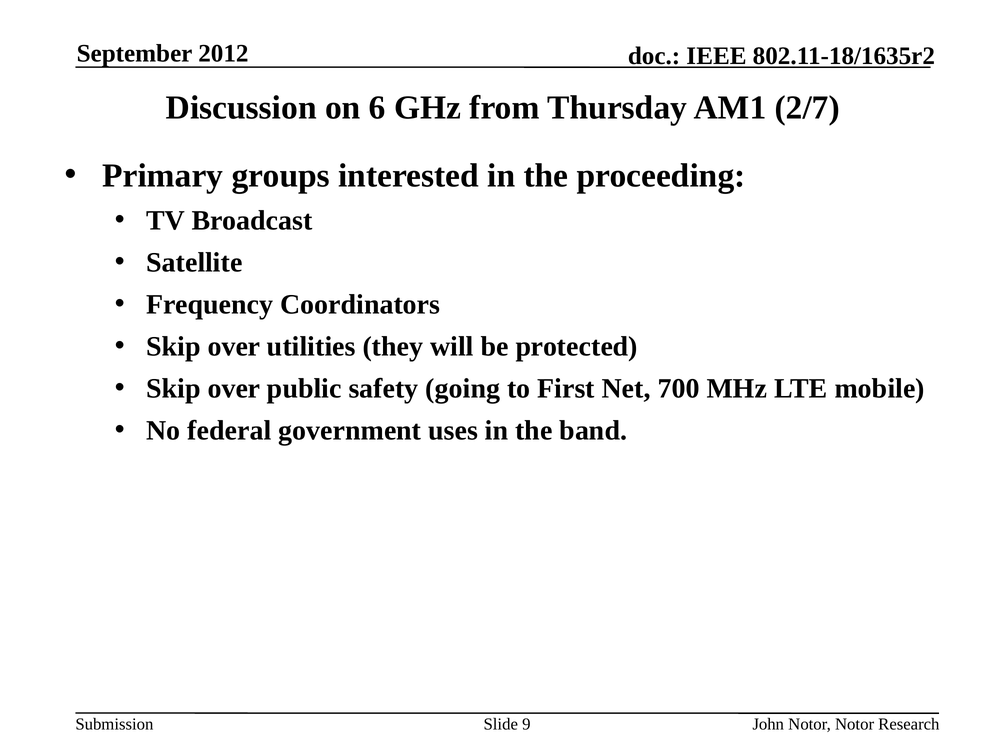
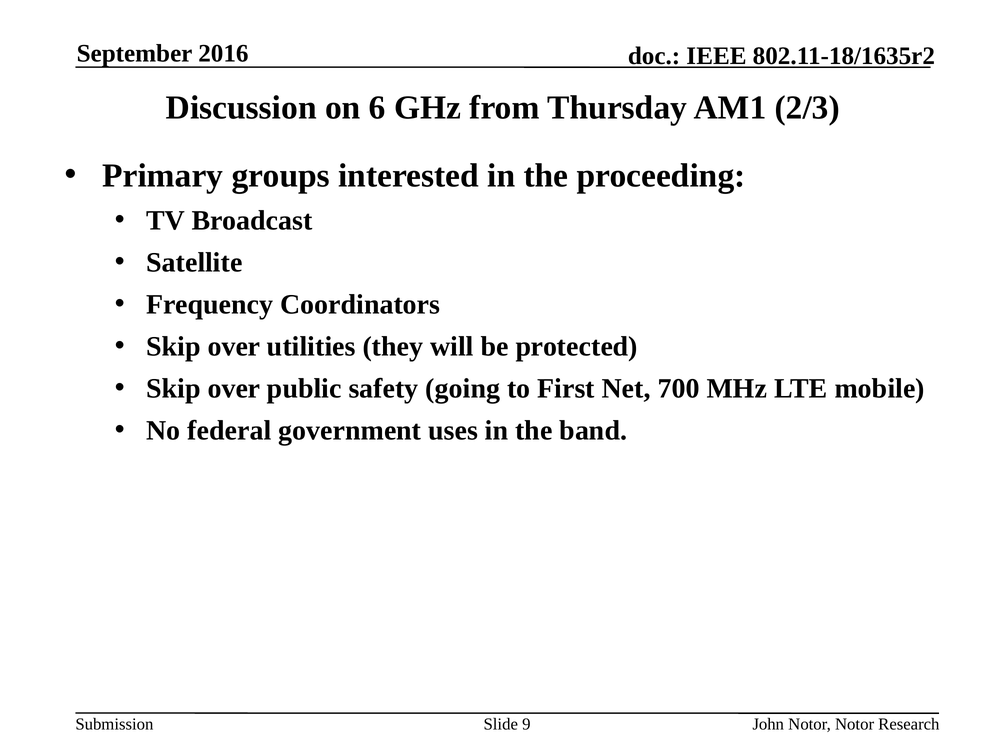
2012: 2012 -> 2016
2/7: 2/7 -> 2/3
